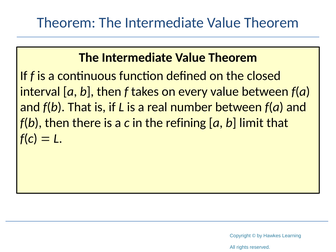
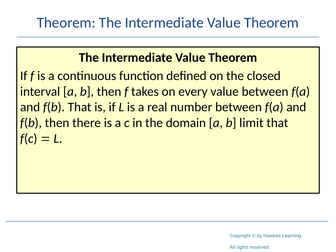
refining: refining -> domain
